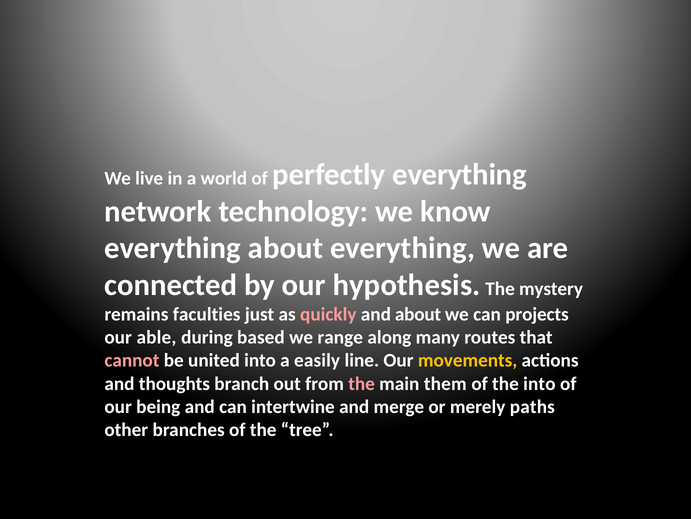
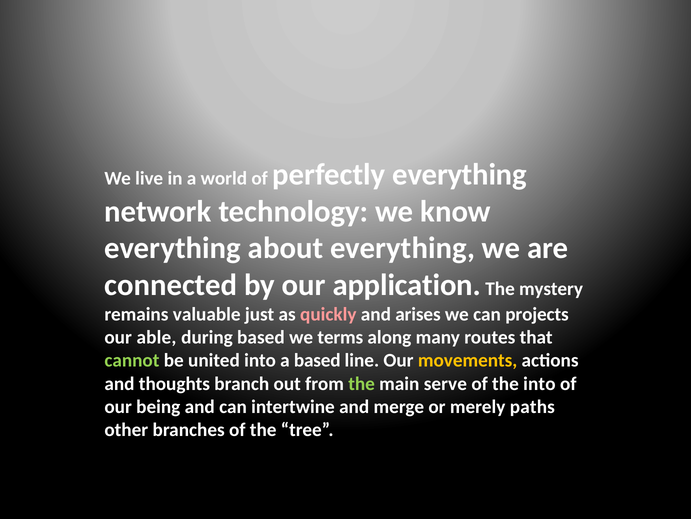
hypothesis: hypothesis -> application
faculties: faculties -> valuable
and about: about -> arises
range: range -> terms
cannot colour: pink -> light green
a easily: easily -> based
the at (362, 383) colour: pink -> light green
them: them -> serve
